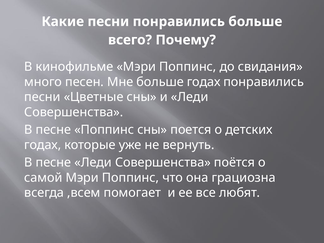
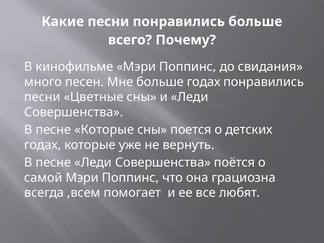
песне Поппинс: Поппинс -> Которые
